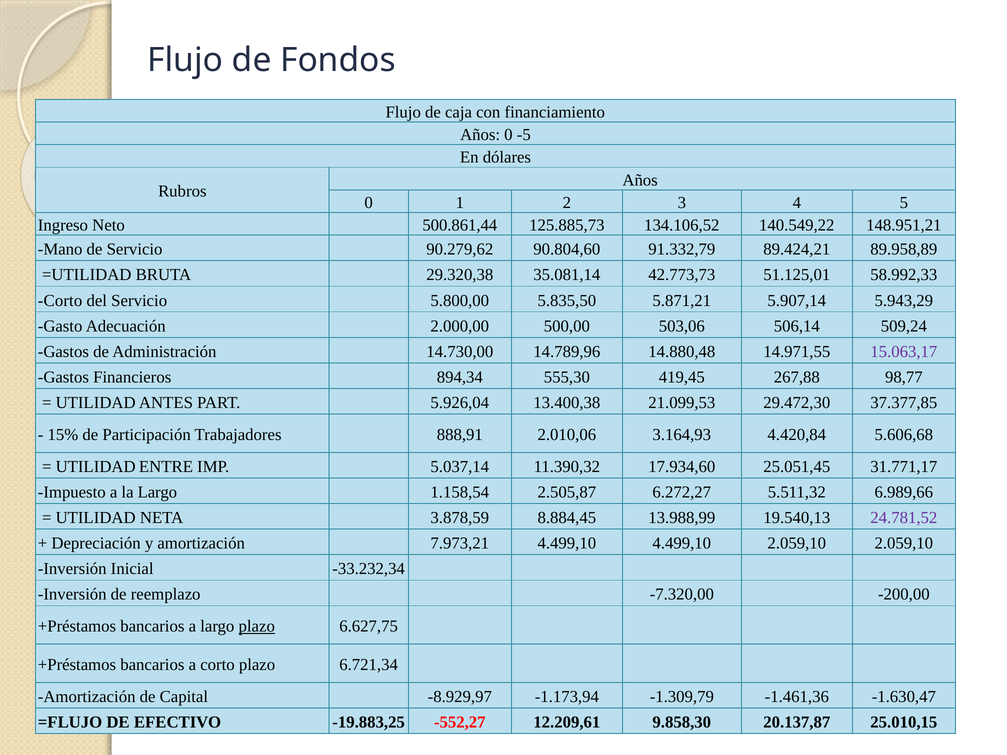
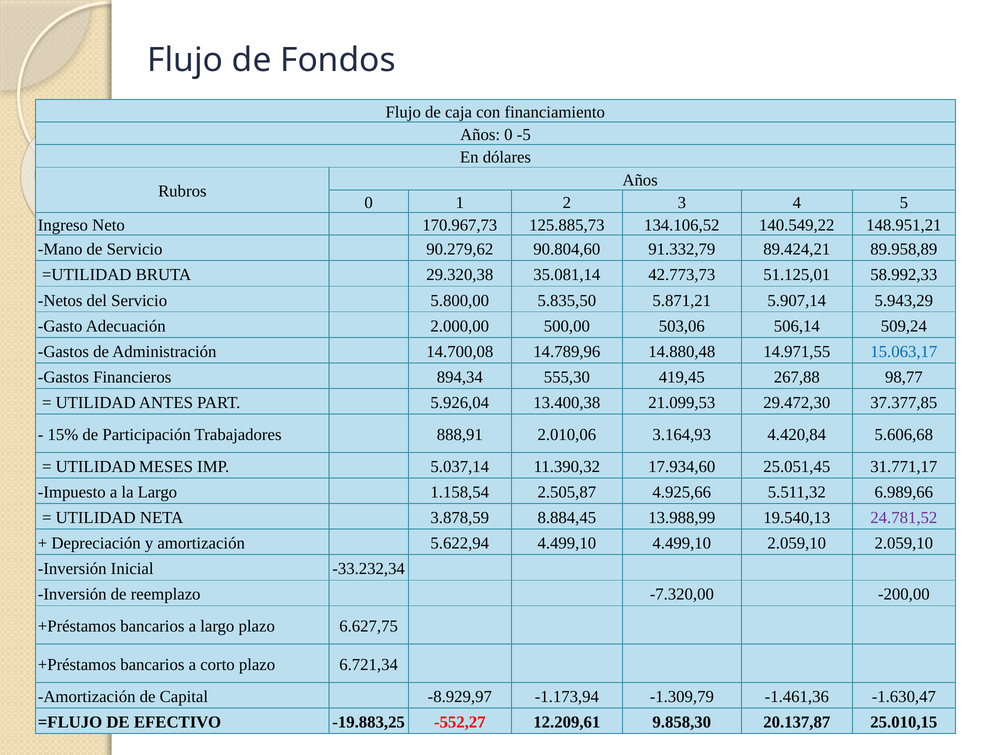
500.861,44: 500.861,44 -> 170.967,73
Corto at (60, 301): Corto -> Netos
14.730,00: 14.730,00 -> 14.700,08
15.063,17 colour: purple -> blue
ENTRE: ENTRE -> MESES
6.272,27: 6.272,27 -> 4.925,66
7.973,21: 7.973,21 -> 5.622,94
plazo at (257, 627) underline: present -> none
